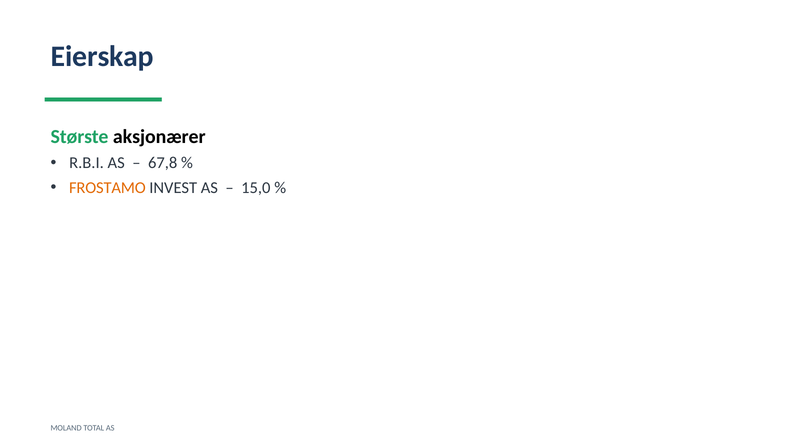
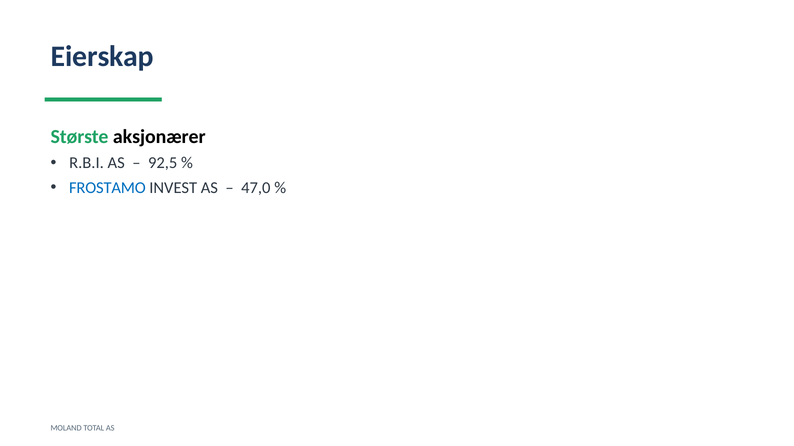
67,8: 67,8 -> 92,5
FROSTAMO colour: orange -> blue
15,0: 15,0 -> 47,0
